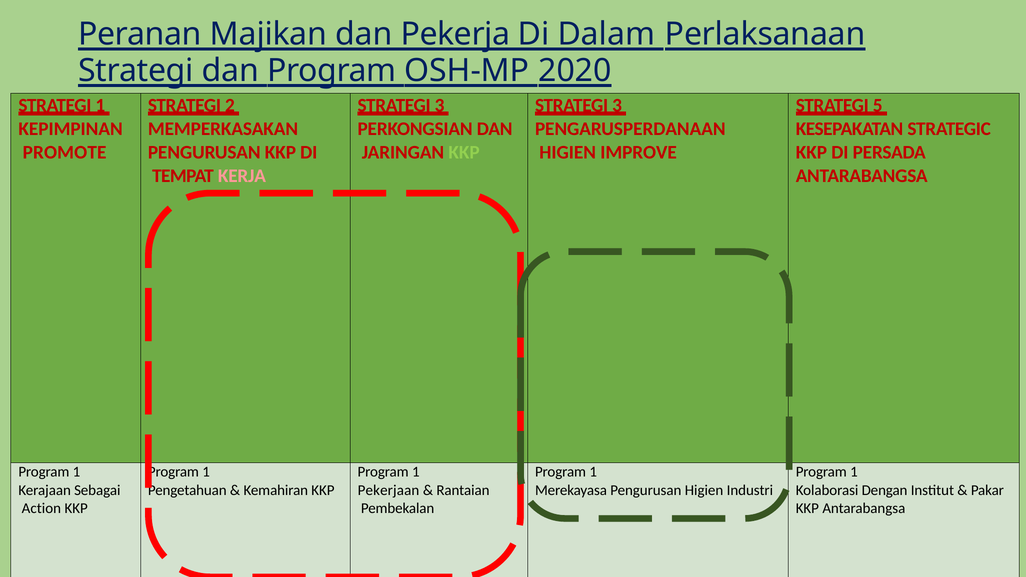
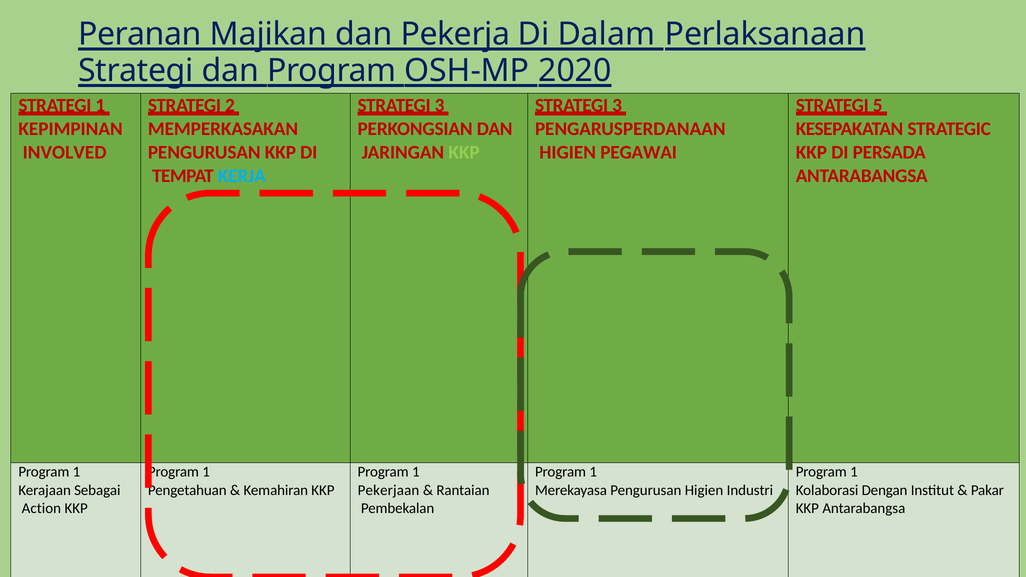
PROMOTE: PROMOTE -> INVOLVED
IMPROVE: IMPROVE -> PEGAWAI
KERJA at (242, 176) colour: pink -> light blue
